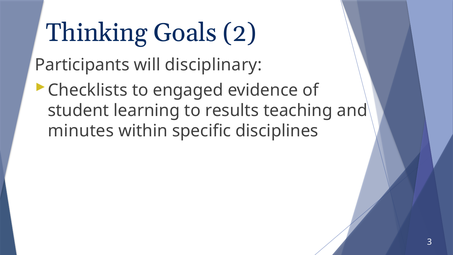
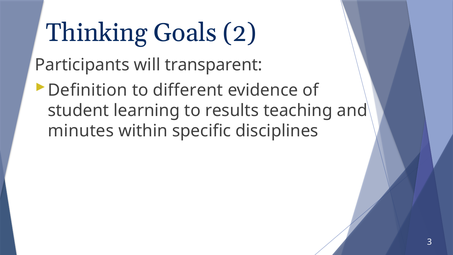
disciplinary: disciplinary -> transparent
Checklists: Checklists -> Definition
engaged: engaged -> different
